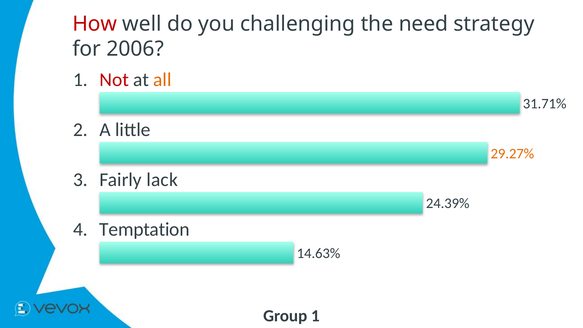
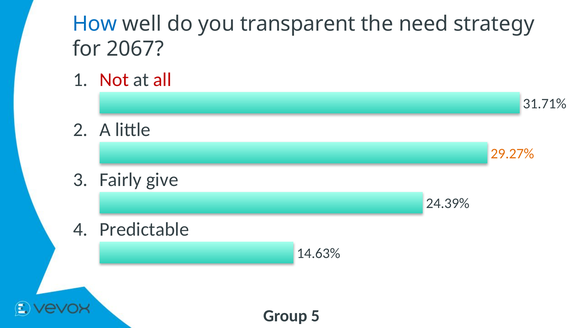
How colour: red -> blue
challenging: challenging -> transparent
2006: 2006 -> 2067
all colour: orange -> red
lack: lack -> give
Temptation: Temptation -> Predictable
Group 1: 1 -> 5
